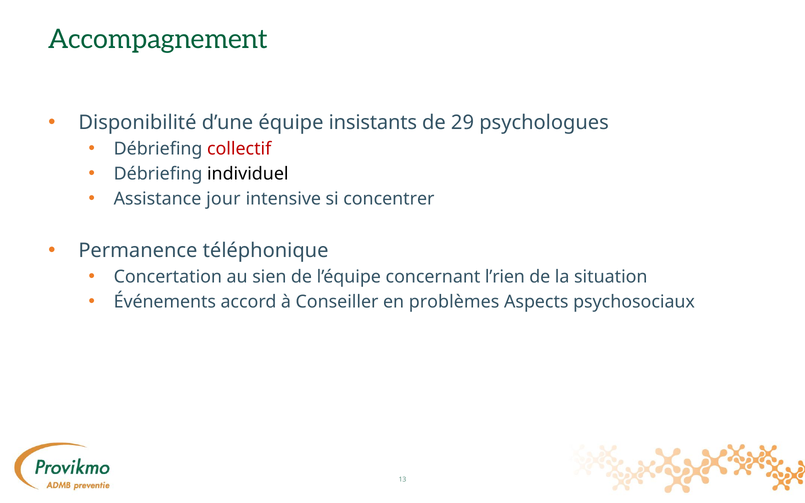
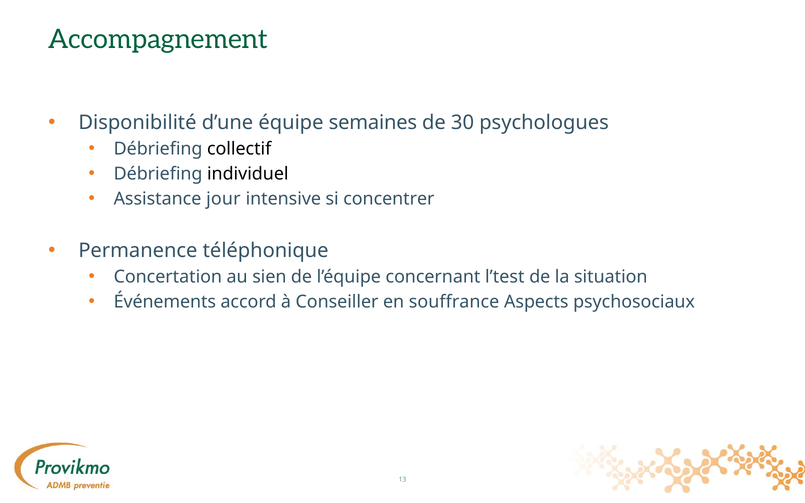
insistants: insistants -> semaines
29: 29 -> 30
collectif colour: red -> black
l’rien: l’rien -> l’test
problèmes: problèmes -> souffrance
